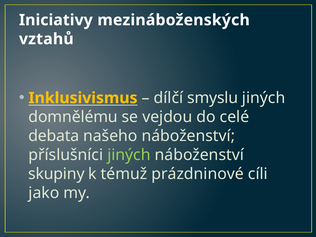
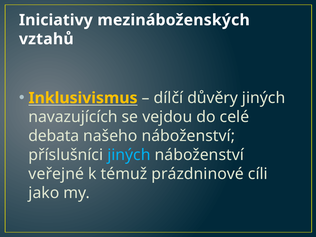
smyslu: smyslu -> důvěry
domnělému: domnělému -> navazujících
jiných at (129, 155) colour: light green -> light blue
skupiny: skupiny -> veřejné
